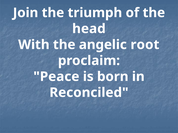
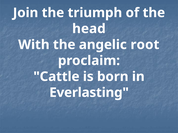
Peace: Peace -> Cattle
Reconciled: Reconciled -> Everlasting
